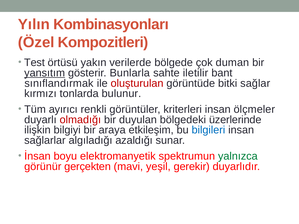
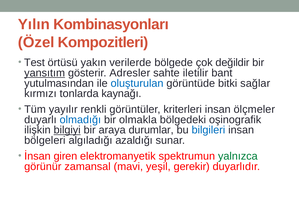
duman: duman -> değildir
Bunlarla: Bunlarla -> Adresler
sınıflandırmak: sınıflandırmak -> yutulmasından
oluşturulan colour: red -> blue
bulunur: bulunur -> kaynağı
ayırıcı: ayırıcı -> yayılır
olmadığı colour: red -> blue
duyulan: duyulan -> olmakla
üzerlerinde: üzerlerinde -> oşinografik
bilgiyi underline: none -> present
etkileşim: etkileşim -> durumlar
sağlarlar: sağlarlar -> bölgeleri
boyu: boyu -> giren
gerçekten: gerçekten -> zamansal
